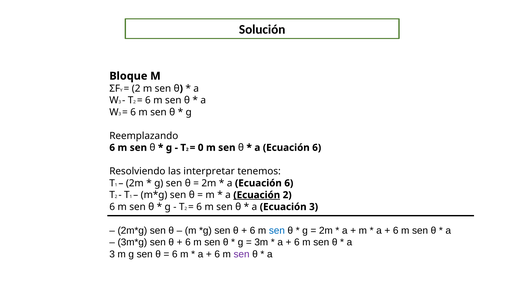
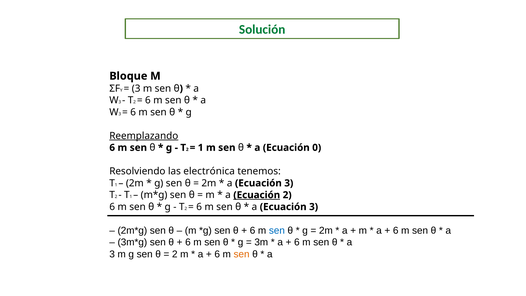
Solución colour: black -> green
2 at (136, 88): 2 -> 3
Reemplazando underline: none -> present
0 at (201, 148): 0 -> 1
6 at (317, 148): 6 -> 0
interpretar: interpretar -> electrónica
6 at (289, 183): 6 -> 3
6 at (175, 254): 6 -> 2
sen at (242, 254) colour: purple -> orange
